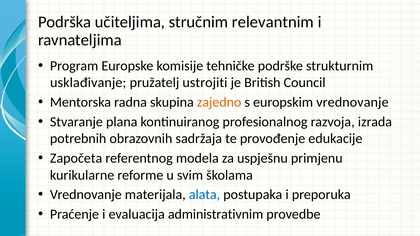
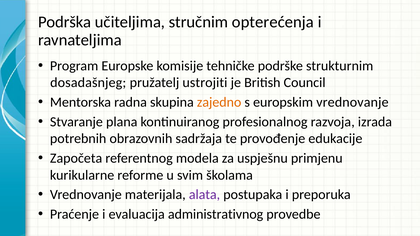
relevantnim: relevantnim -> opterećenja
usklađivanje: usklađivanje -> dosadašnjeg
alata colour: blue -> purple
administrativnim: administrativnim -> administrativnog
